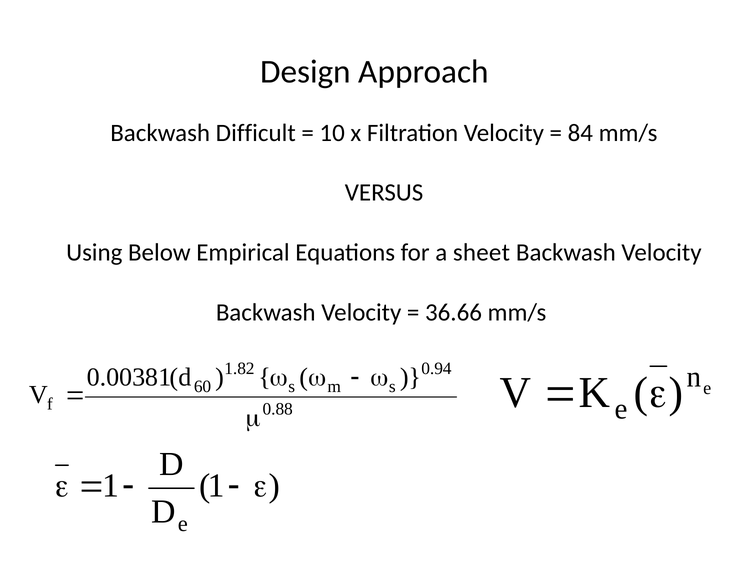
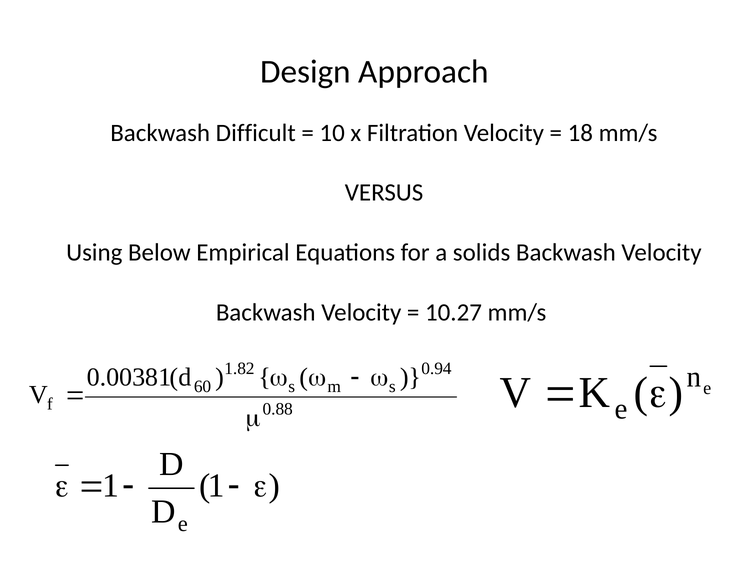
84: 84 -> 18
sheet: sheet -> solids
36.66: 36.66 -> 10.27
